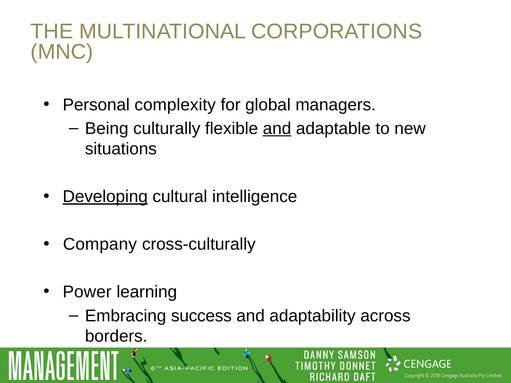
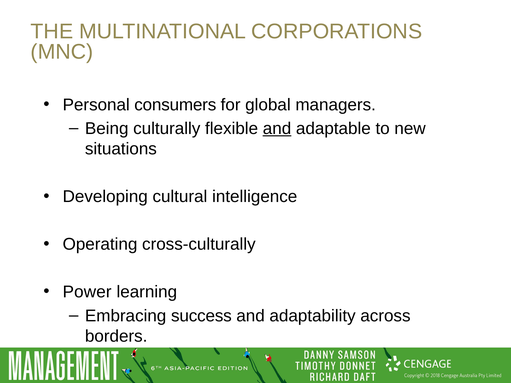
complexity: complexity -> consumers
Developing underline: present -> none
Company: Company -> Operating
